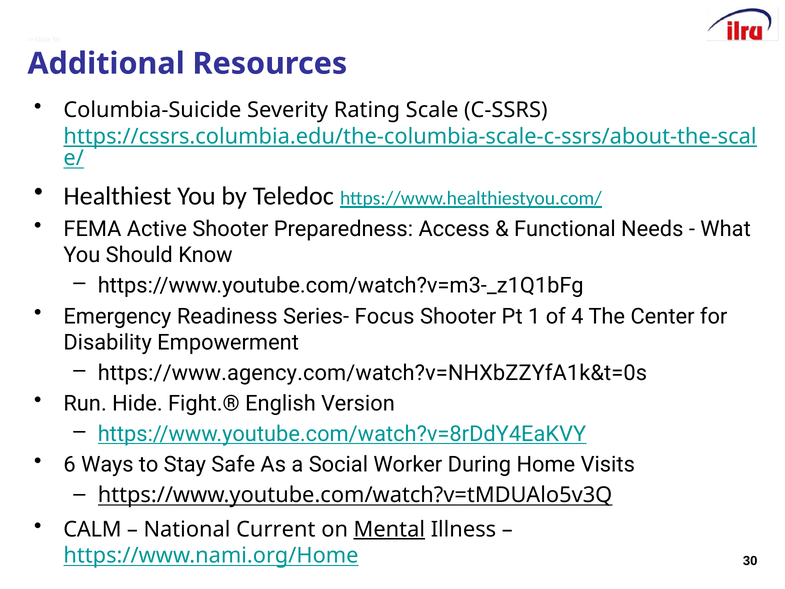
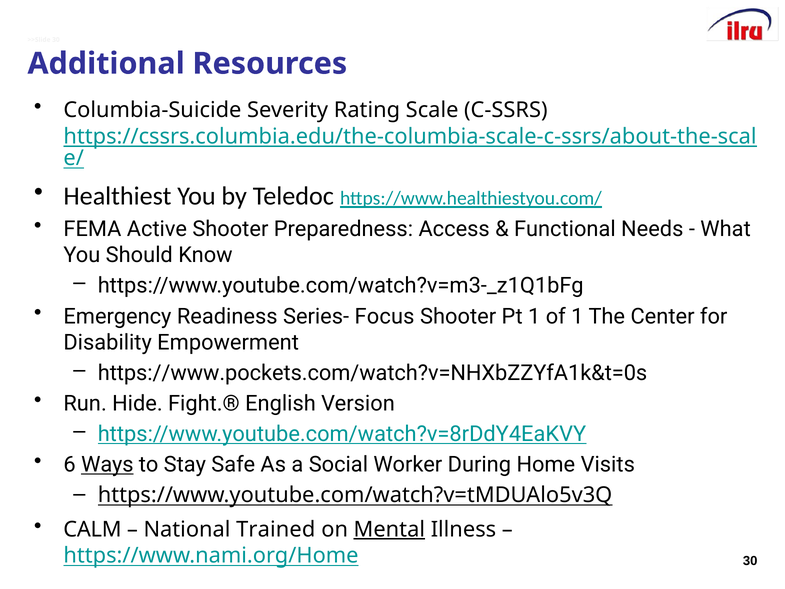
of 4: 4 -> 1
https://www.agency.com/watch?v=NHXbZZYfA1k&t=0s: https://www.agency.com/watch?v=NHXbZZYfA1k&t=0s -> https://www.pockets.com/watch?v=NHXbZZYfA1k&t=0s
Ways underline: none -> present
Current: Current -> Trained
